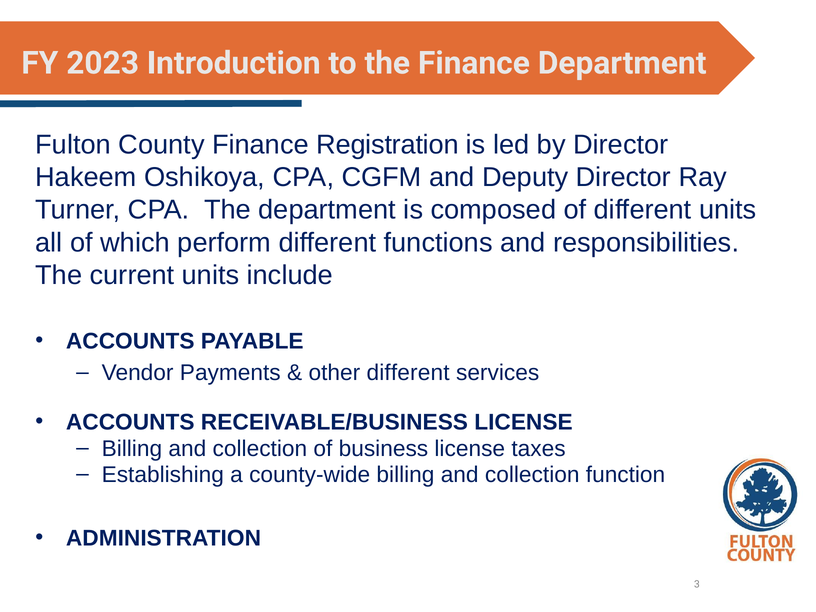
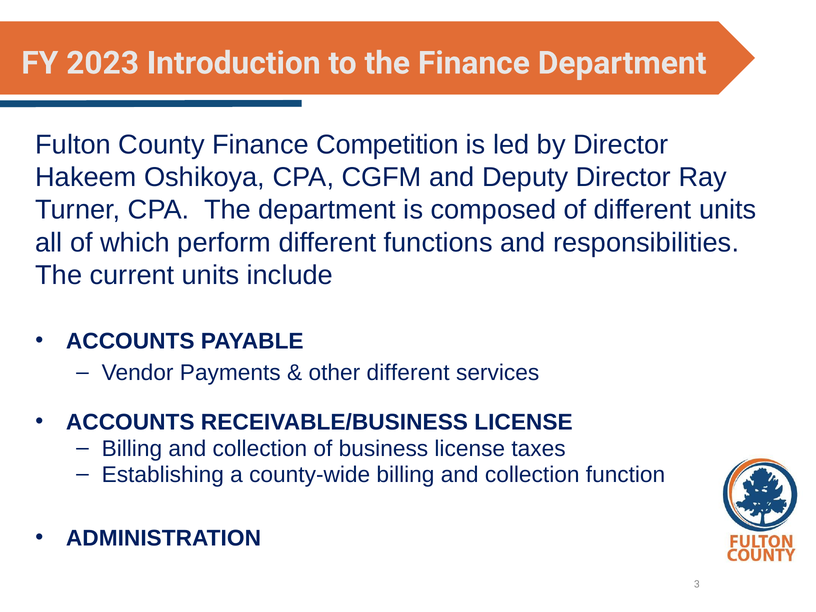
Registration: Registration -> Competition
